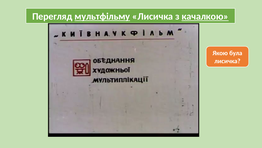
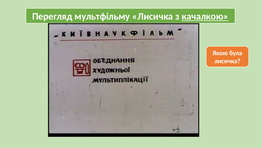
мультфільму underline: present -> none
